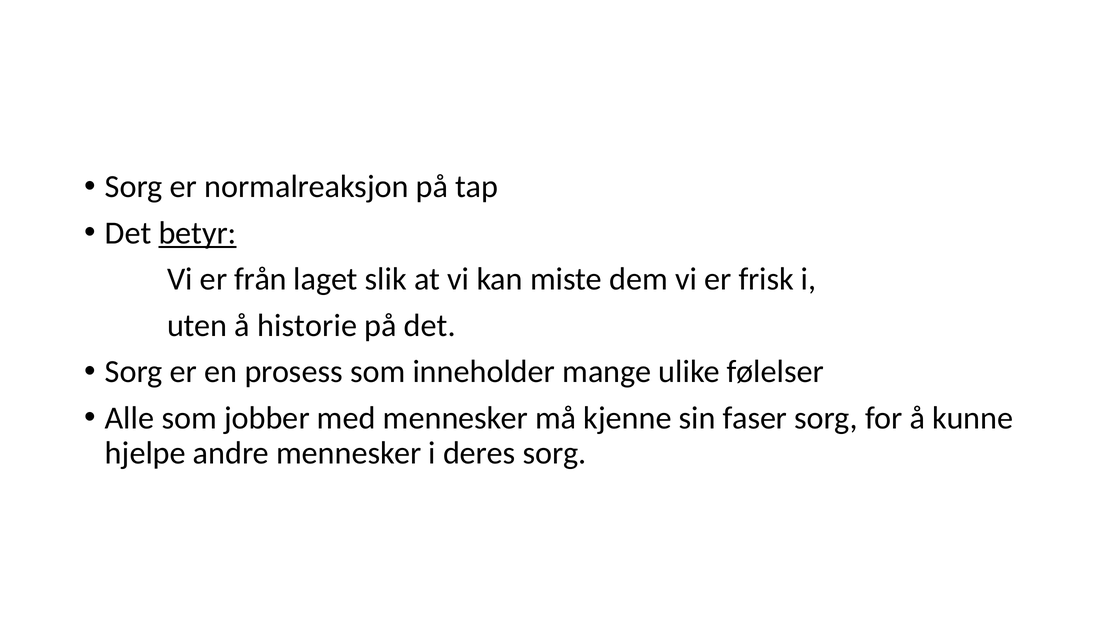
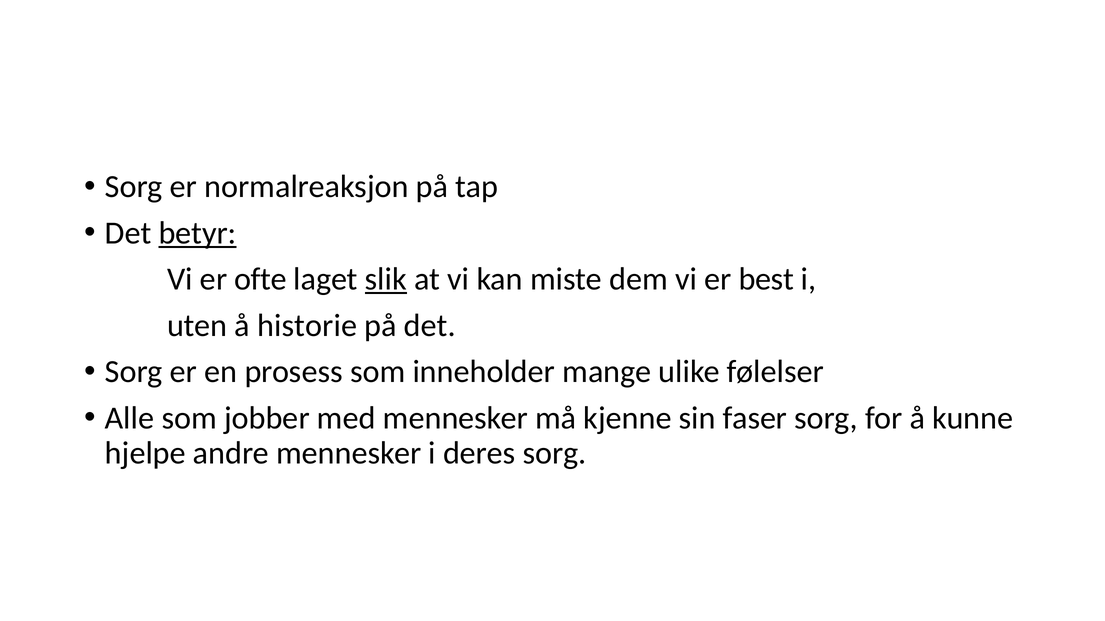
från: från -> ofte
slik underline: none -> present
frisk: frisk -> best
